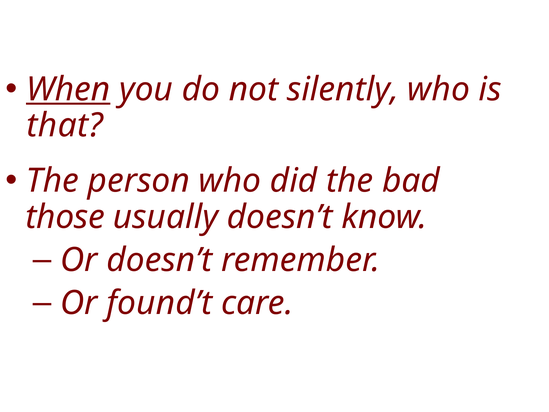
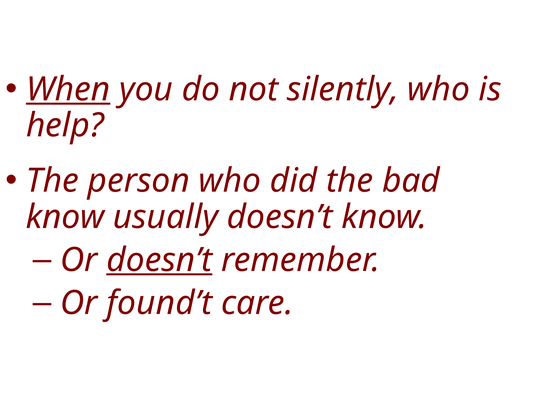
that: that -> help
those at (65, 217): those -> know
doesn’t at (159, 260) underline: none -> present
